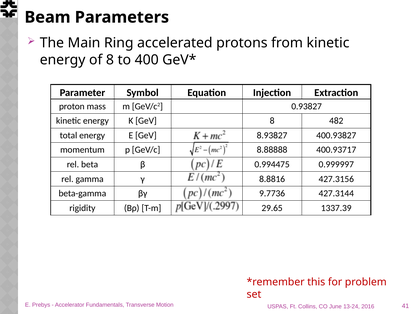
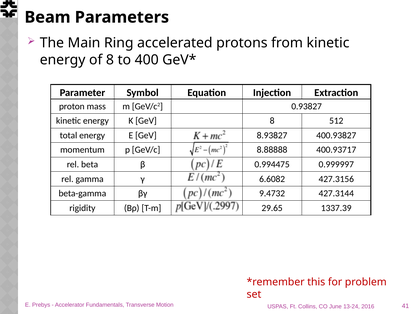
482: 482 -> 512
8.8816: 8.8816 -> 6.6082
9.7736: 9.7736 -> 9.4732
